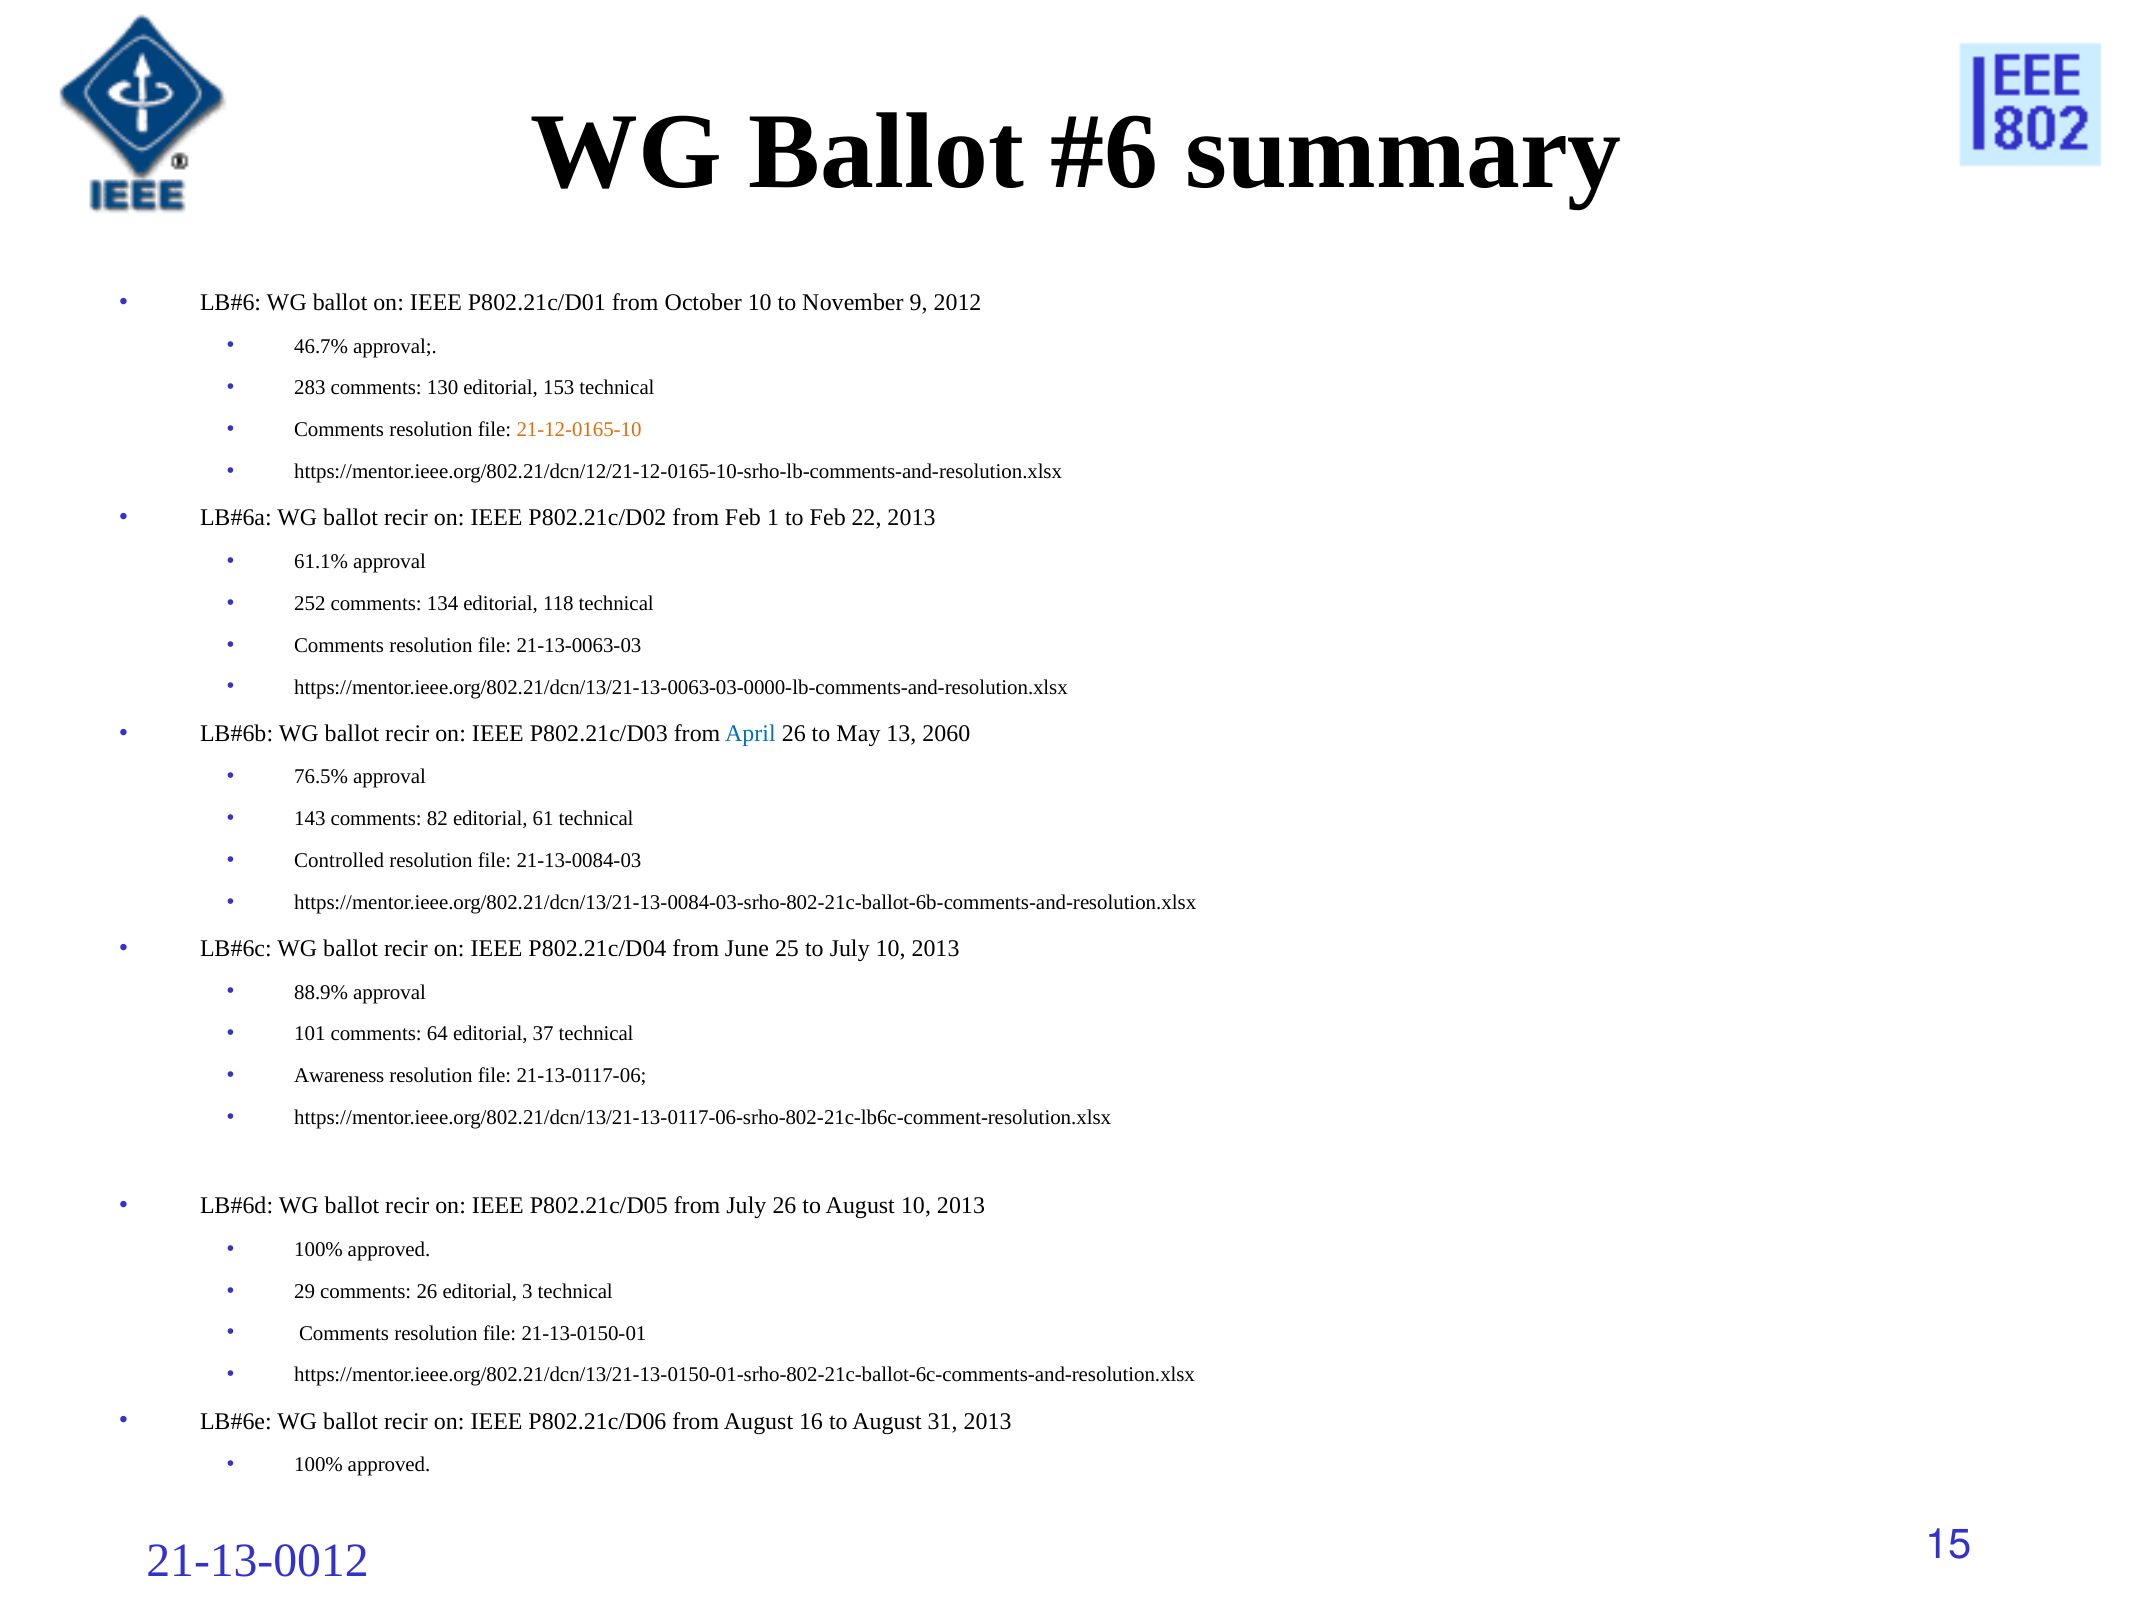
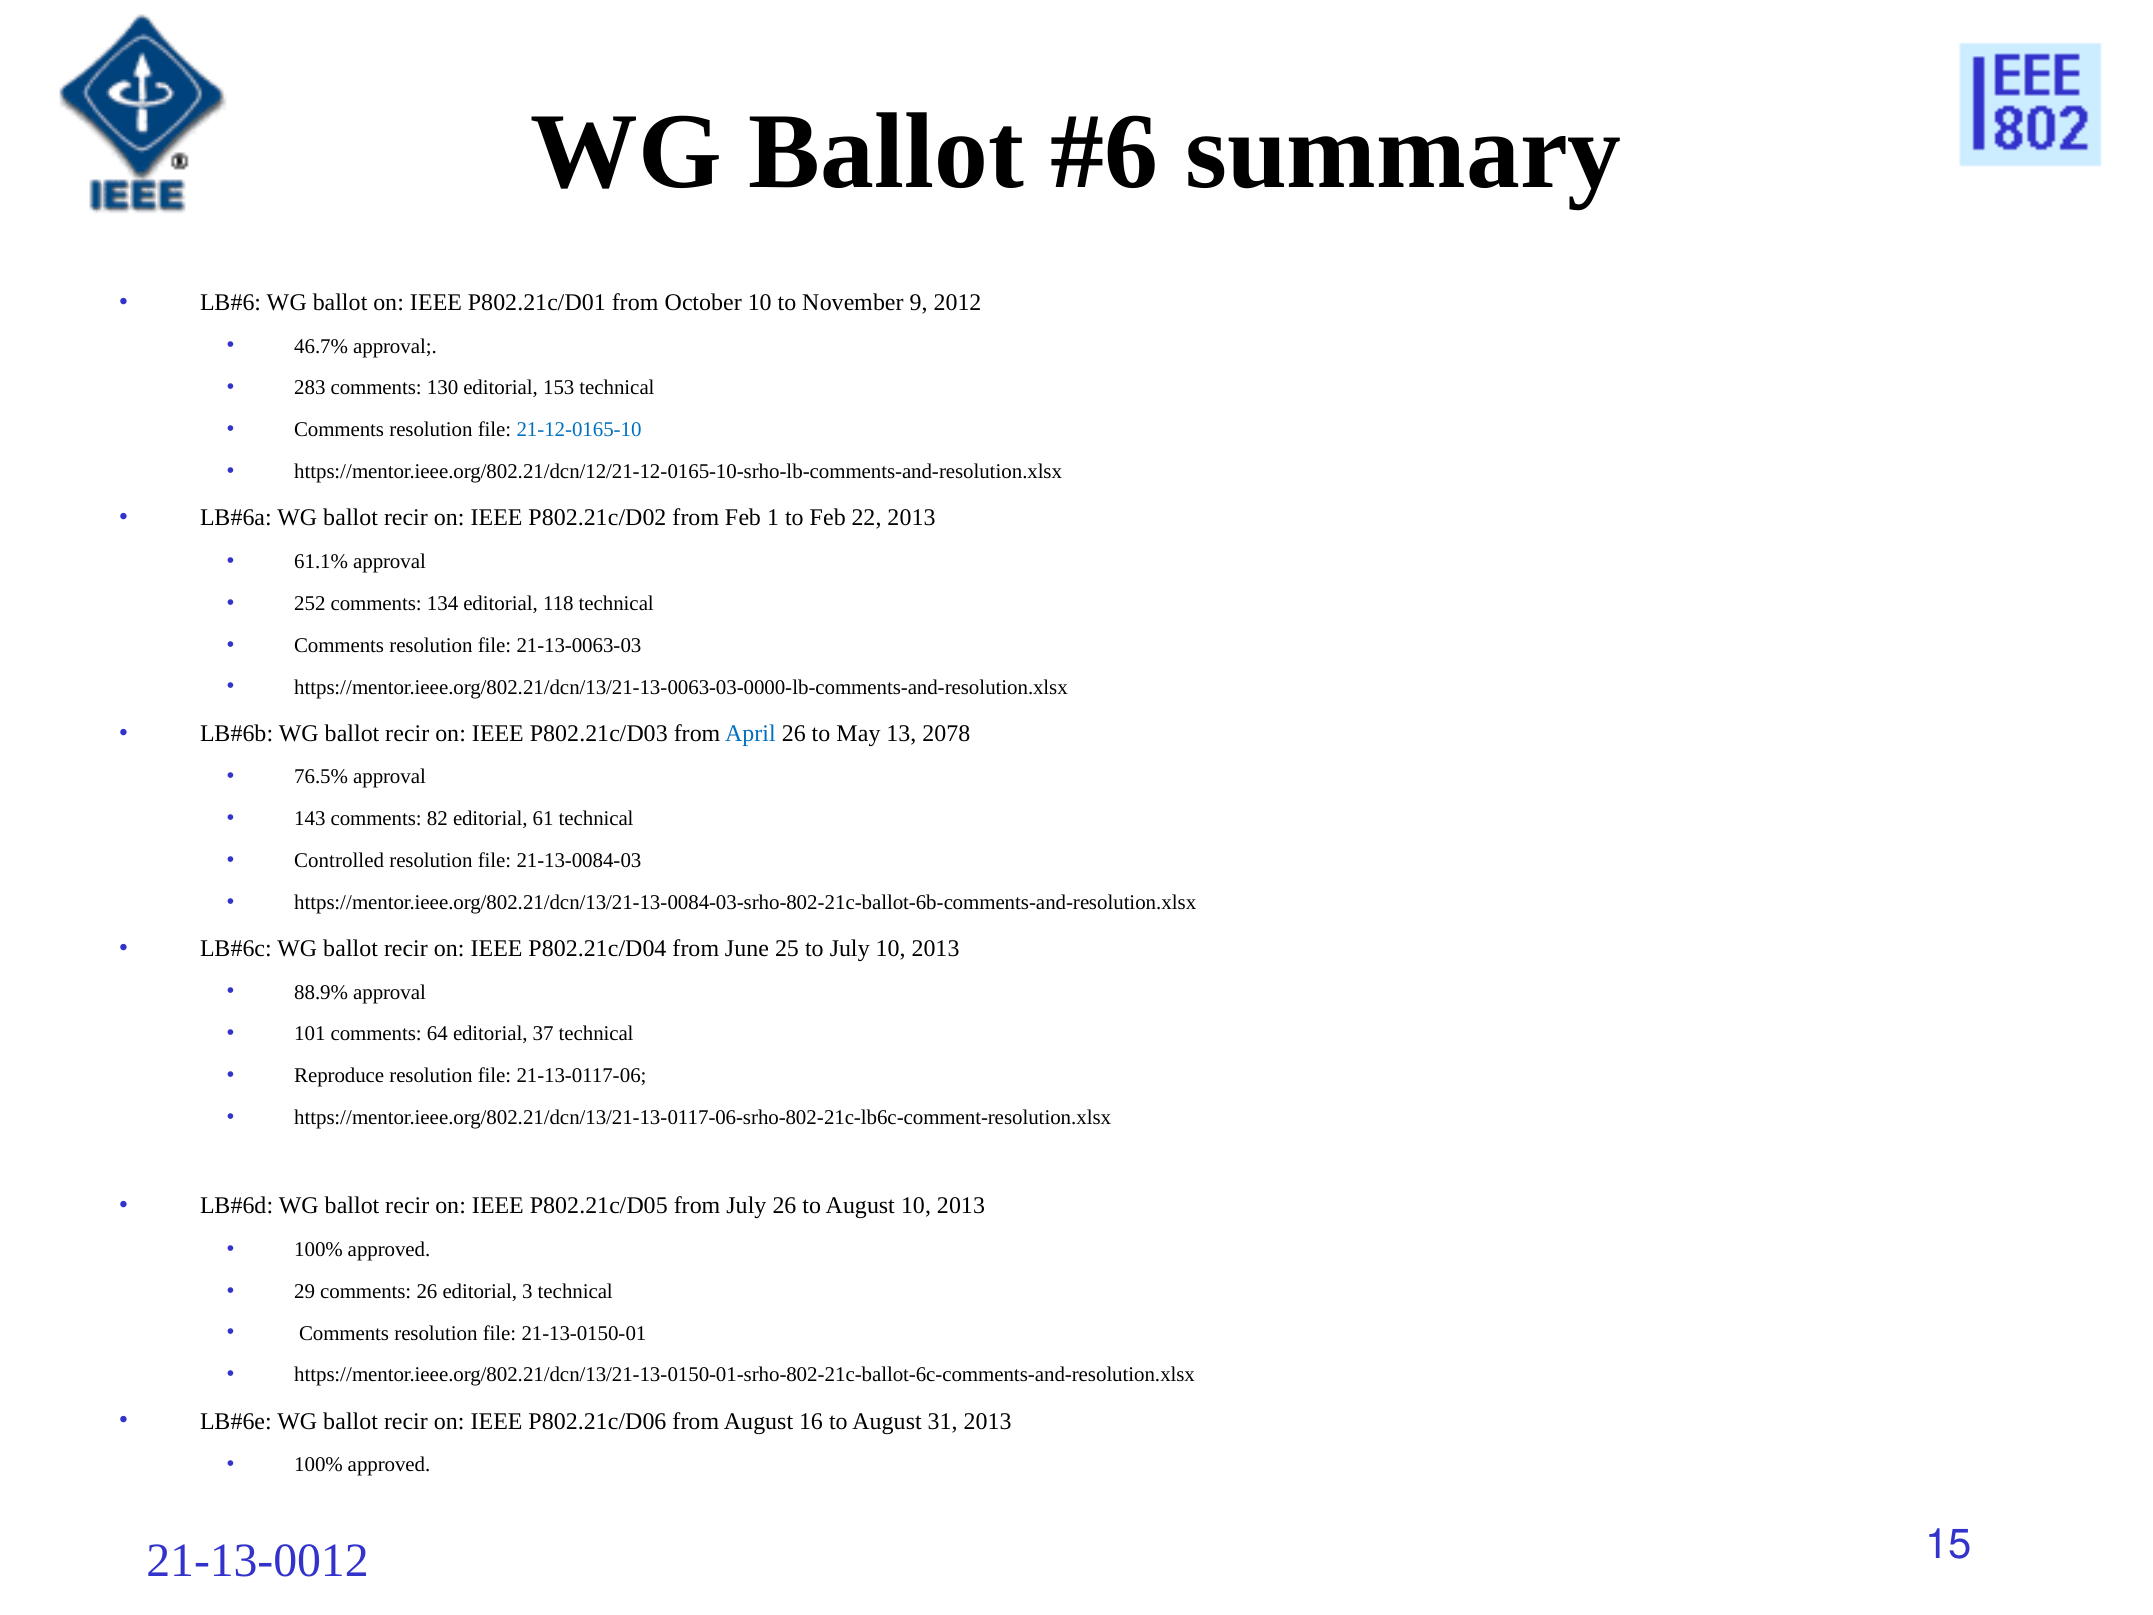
21-12-0165-10 colour: orange -> blue
2060: 2060 -> 2078
Awareness: Awareness -> Reproduce
